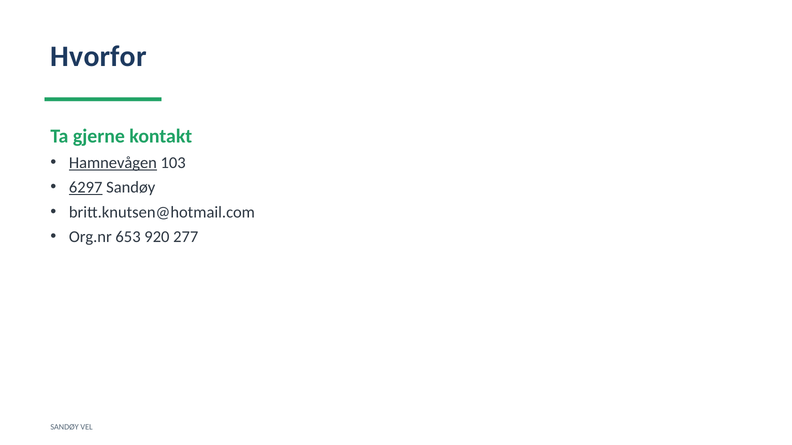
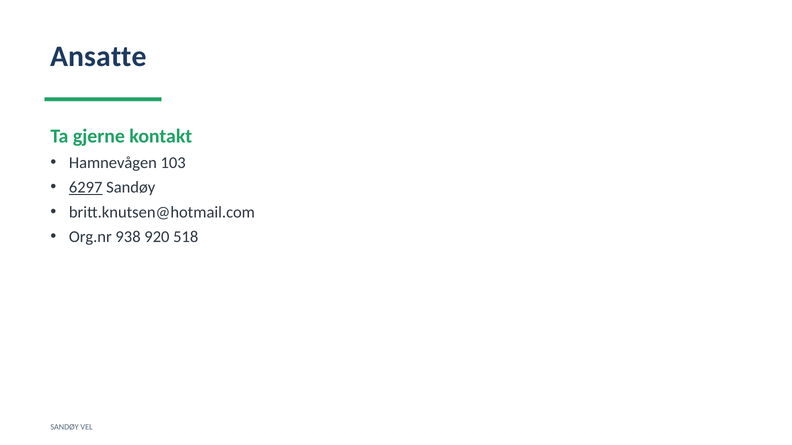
Hvorfor: Hvorfor -> Ansatte
Hamnevågen underline: present -> none
653: 653 -> 938
277: 277 -> 518
